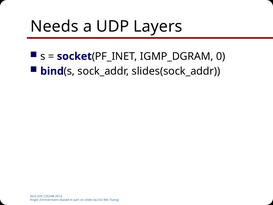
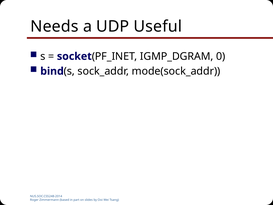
Layers: Layers -> Useful
slides(sock_addr: slides(sock_addr -> mode(sock_addr
